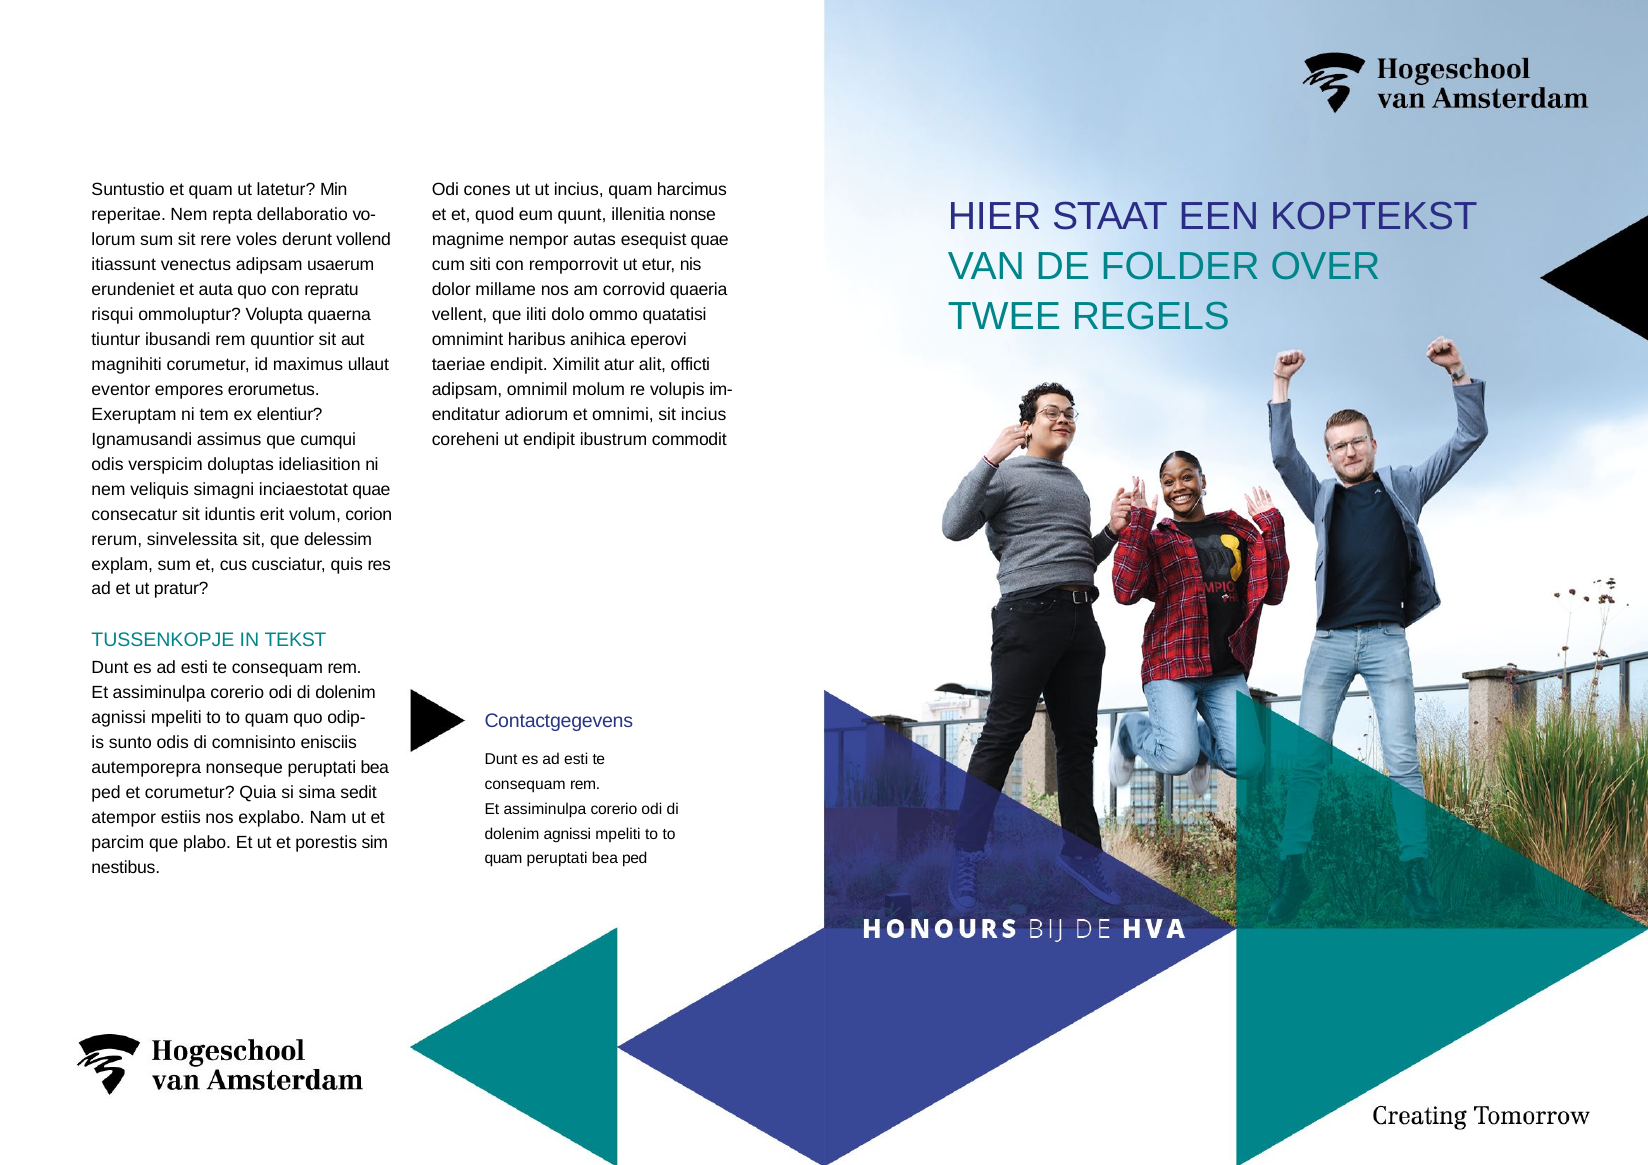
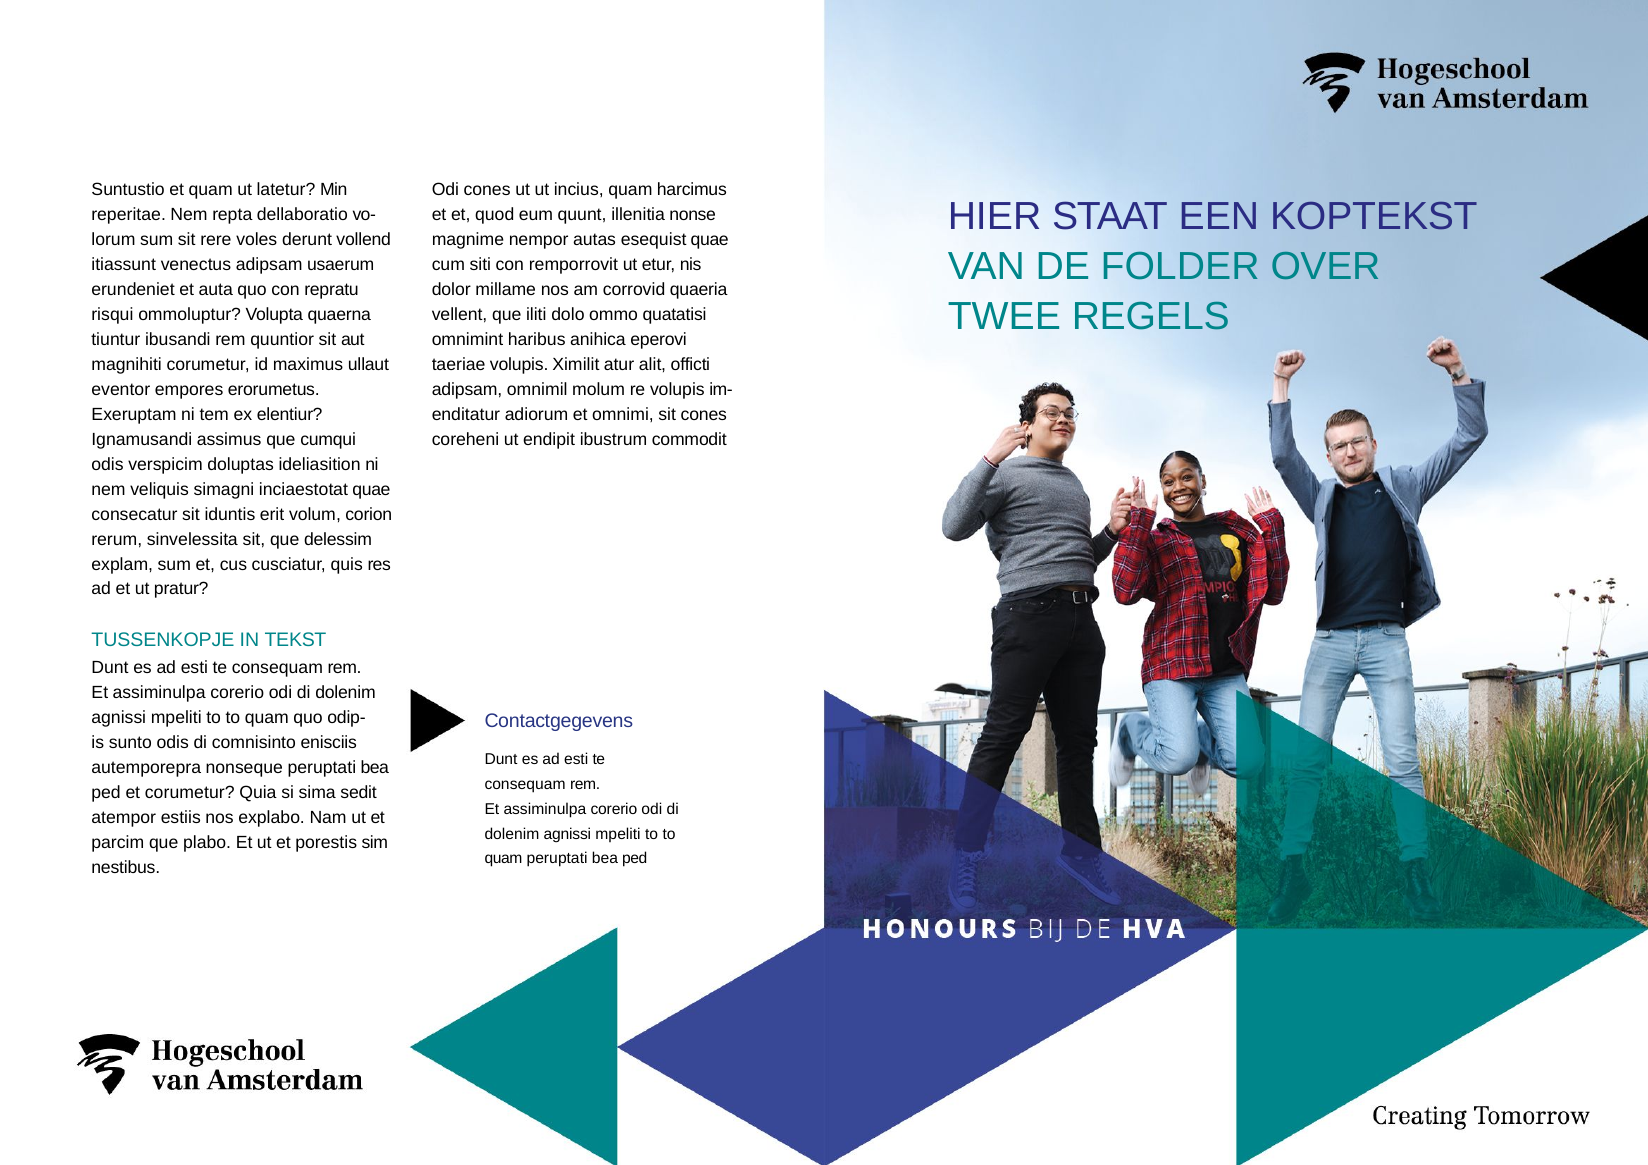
taeriae endipit: endipit -> volupis
sit incius: incius -> cones
